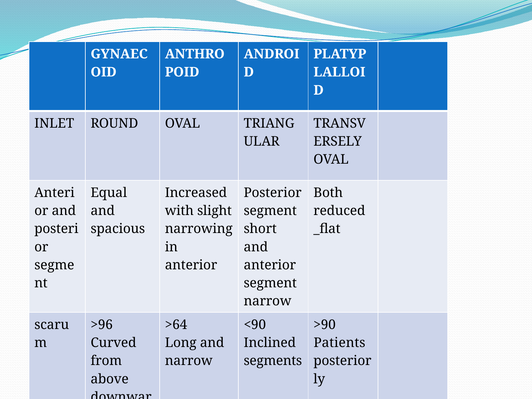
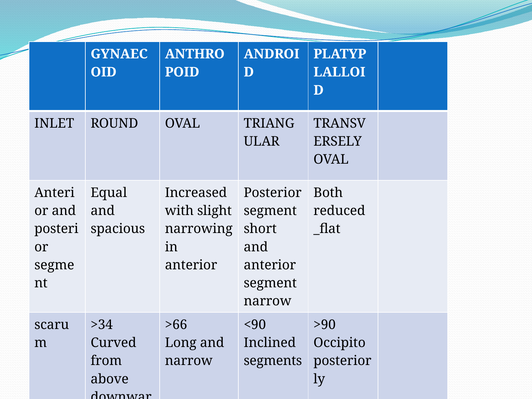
>96: >96 -> >34
>64: >64 -> >66
Patients: Patients -> Occipito
